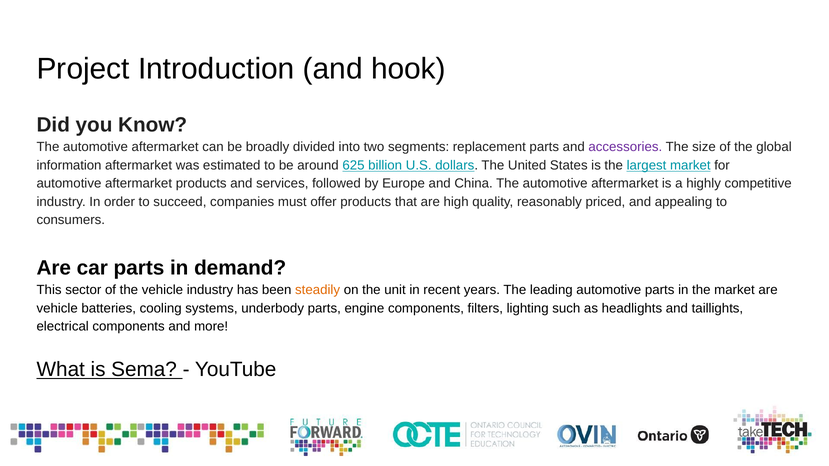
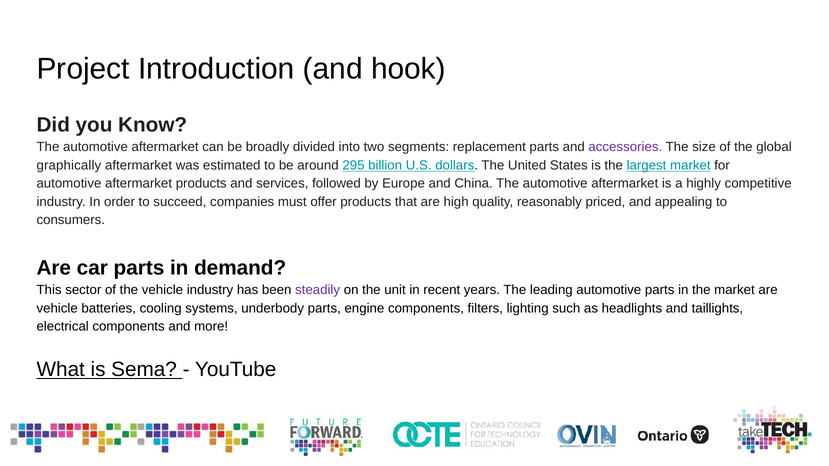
information: information -> graphically
625: 625 -> 295
steadily colour: orange -> purple
